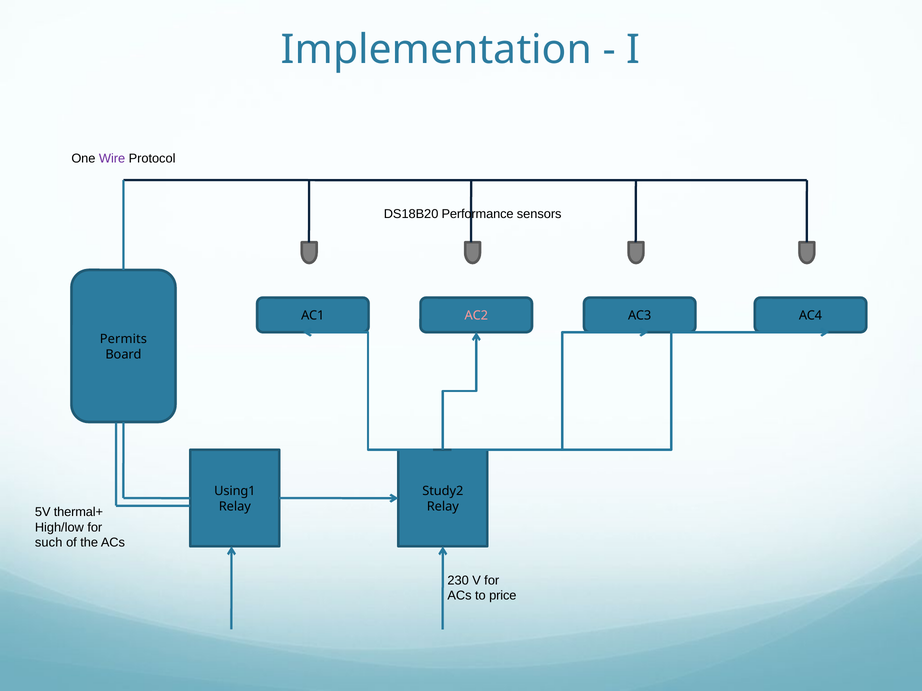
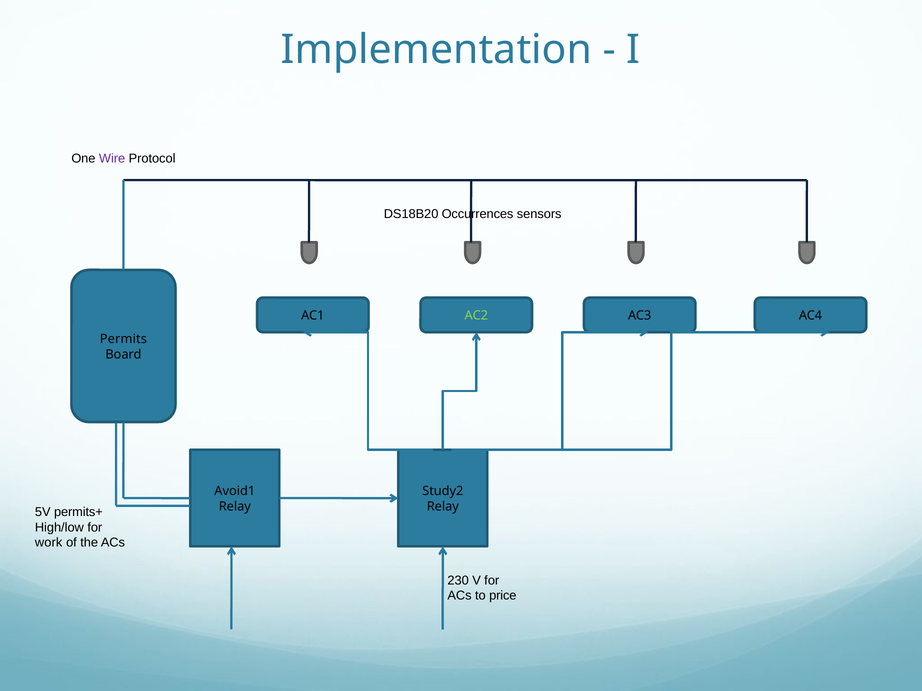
Performance: Performance -> Occurrences
AC2 colour: pink -> light green
Using1: Using1 -> Avoid1
thermal+: thermal+ -> permits+
such: such -> work
